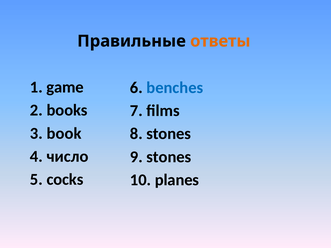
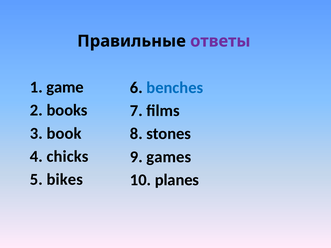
ответы colour: orange -> purple
число: число -> chicks
9 stones: stones -> games
cocks: cocks -> bikes
